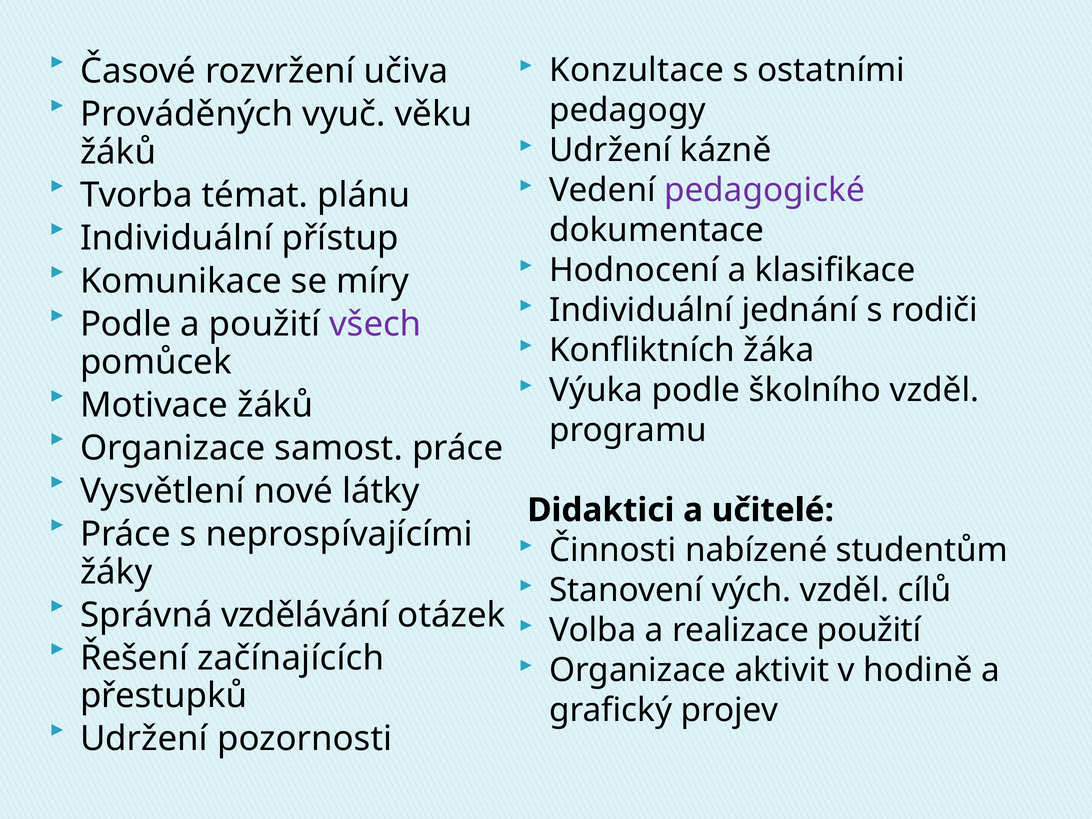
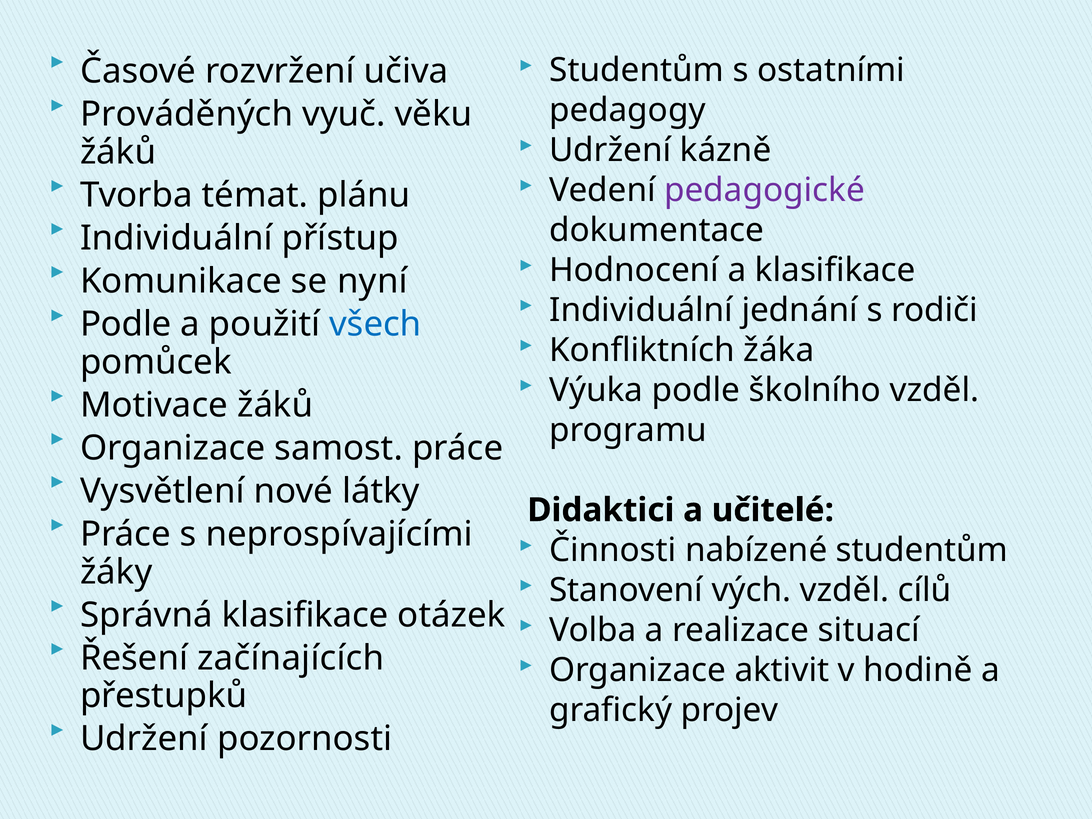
Konzultace at (637, 70): Konzultace -> Studentům
míry: míry -> nyní
všech colour: purple -> blue
Správná vzdělávání: vzdělávání -> klasifikace
realizace použití: použití -> situací
